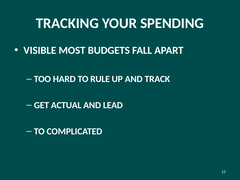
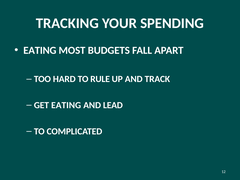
VISIBLE at (40, 50): VISIBLE -> EATING
GET ACTUAL: ACTUAL -> EATING
